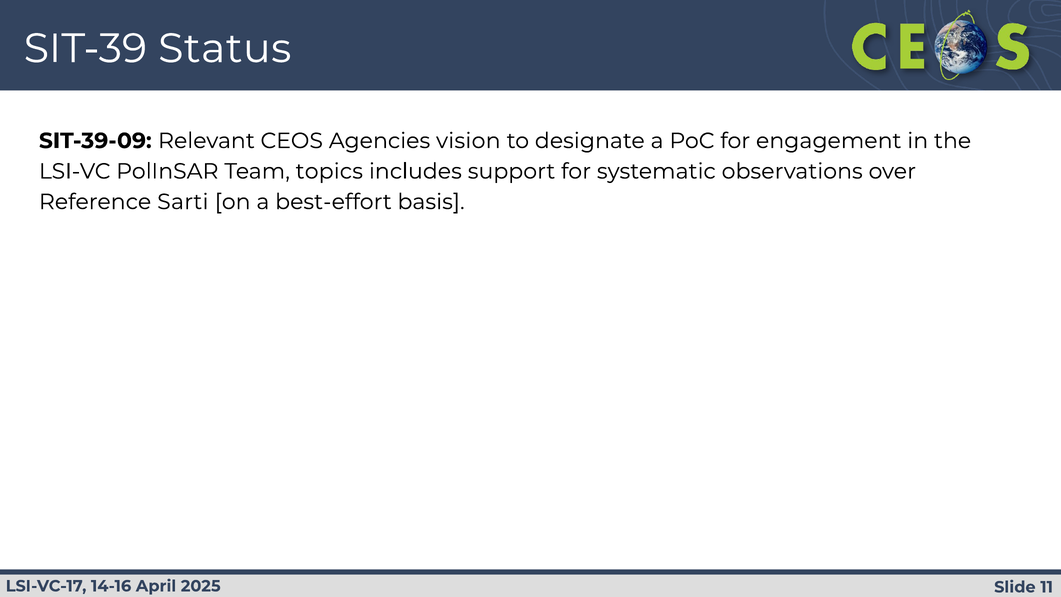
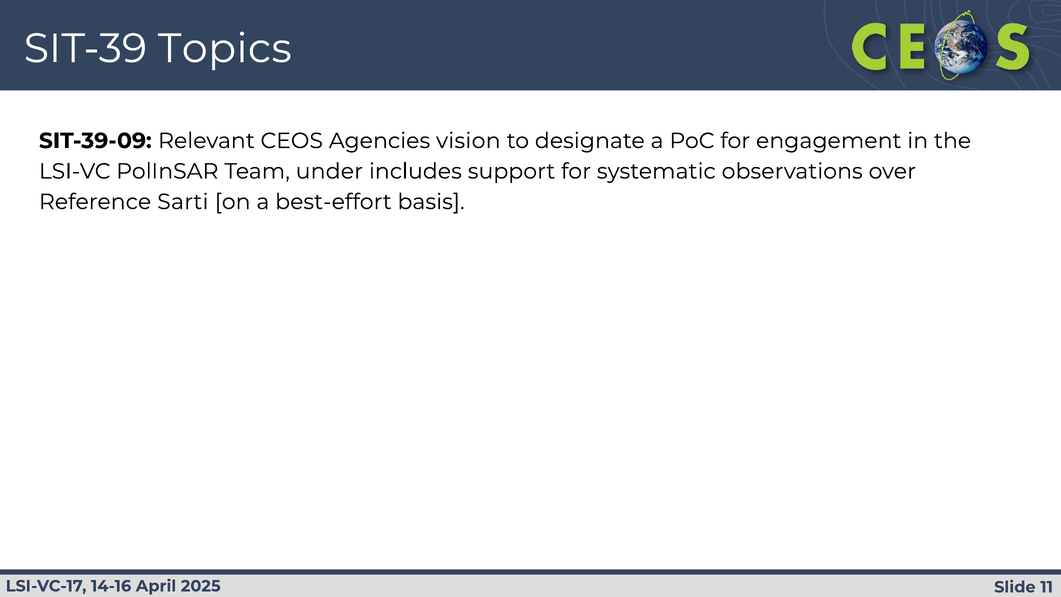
Status: Status -> Topics
topics: topics -> under
